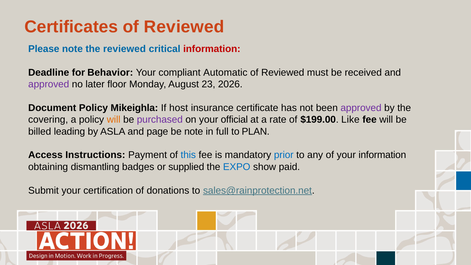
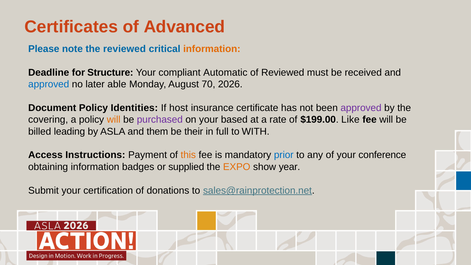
Certificates of Reviewed: Reviewed -> Advanced
information at (212, 49) colour: red -> orange
Behavior: Behavior -> Structure
approved at (49, 84) colour: purple -> blue
floor: floor -> able
23: 23 -> 70
Mikeighla: Mikeighla -> Identities
official: official -> based
page: page -> them
be note: note -> their
PLAN: PLAN -> WITH
this colour: blue -> orange
your information: information -> conference
obtaining dismantling: dismantling -> information
EXPO colour: blue -> orange
paid: paid -> year
